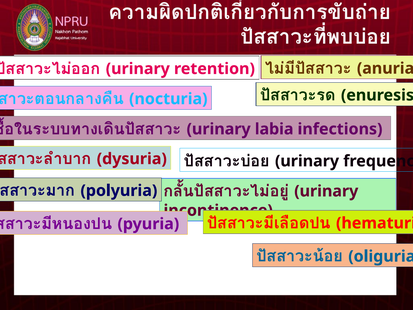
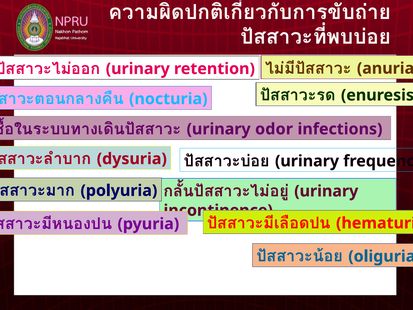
labia: labia -> odor
